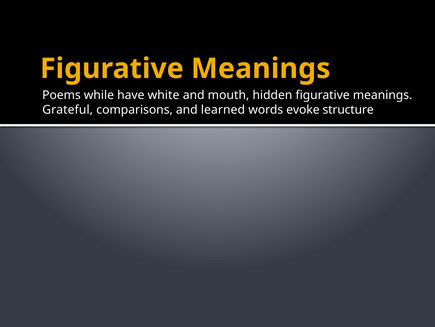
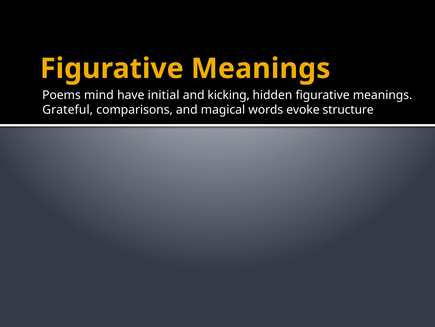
while: while -> mind
white: white -> initial
mouth: mouth -> kicking
learned: learned -> magical
